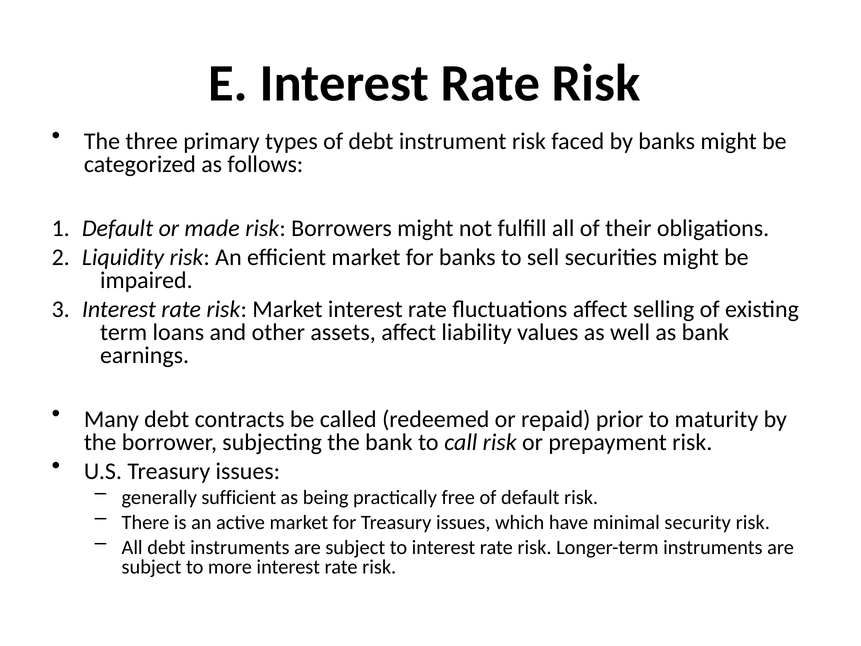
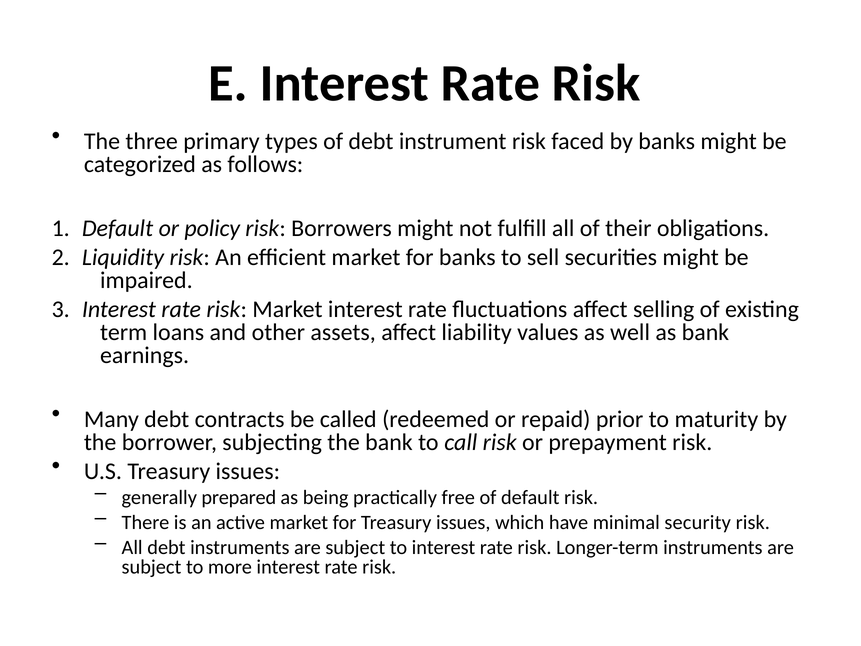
made: made -> policy
sufficient: sufficient -> prepared
